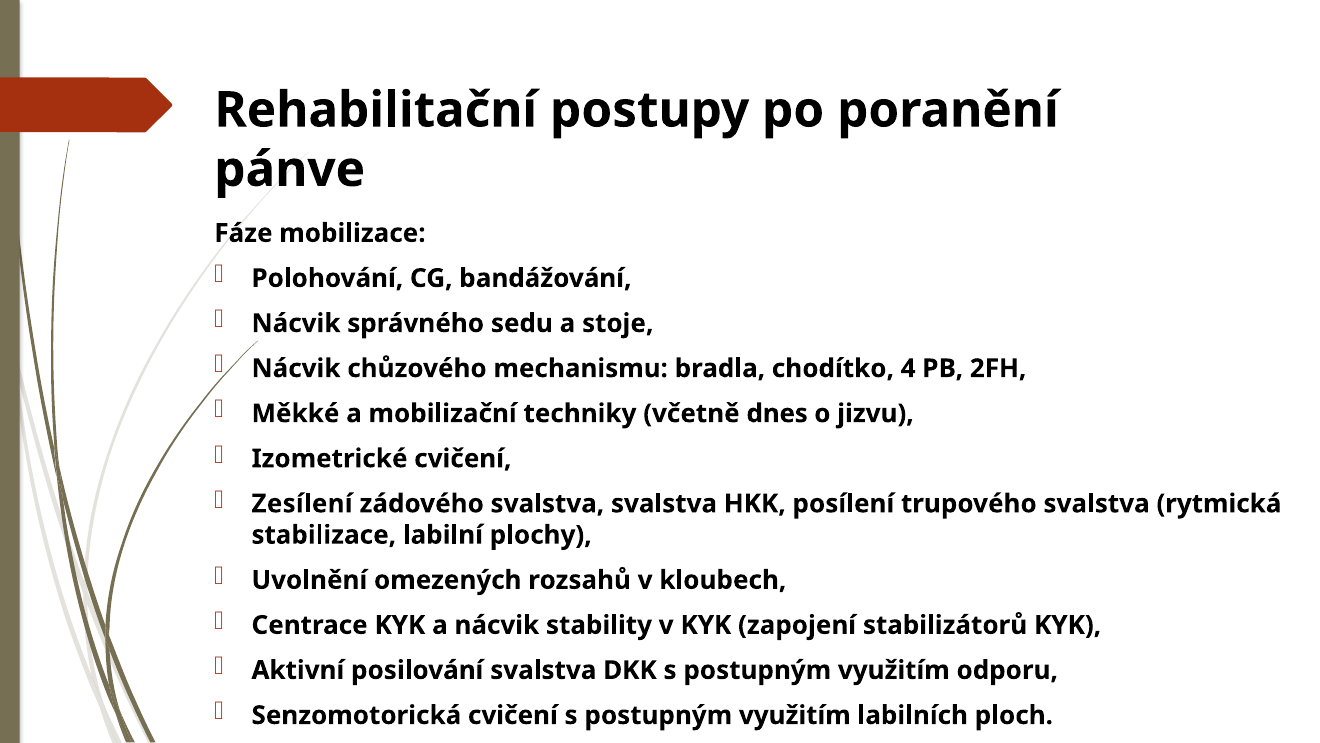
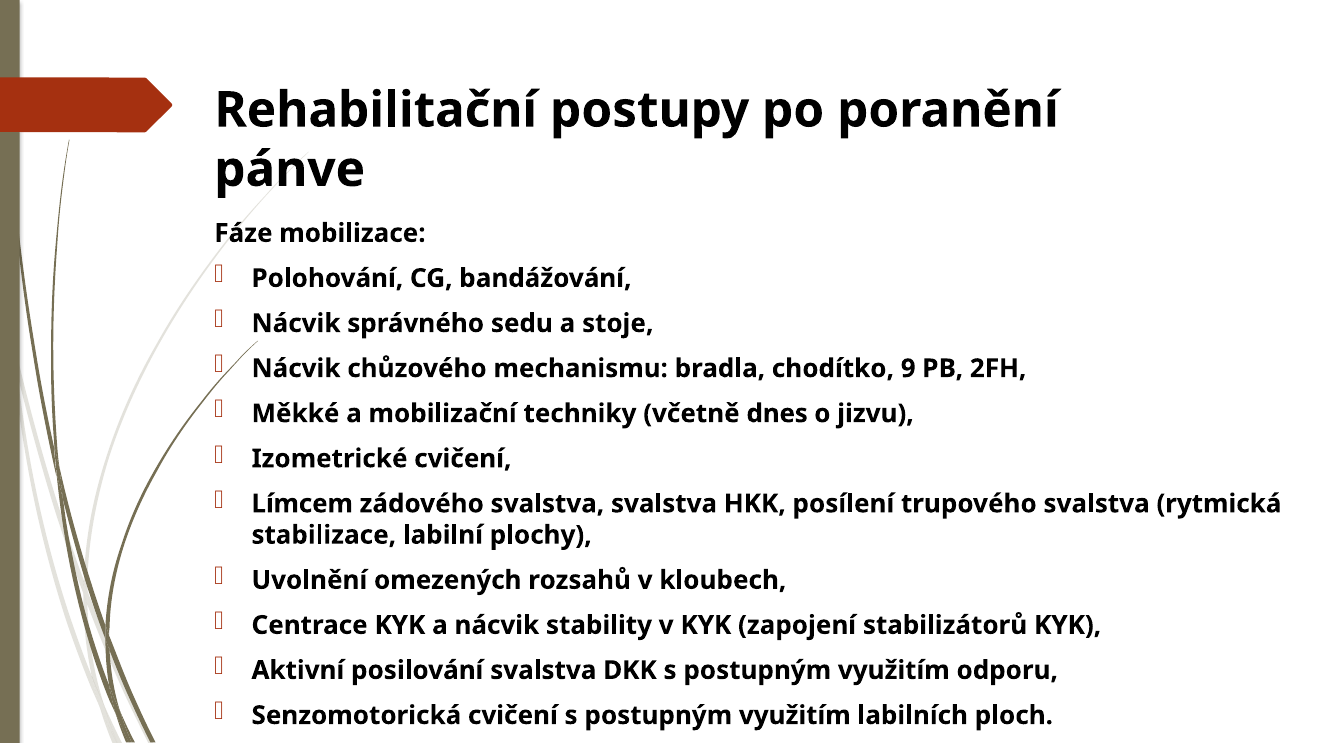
4: 4 -> 9
Zesílení: Zesílení -> Límcem
